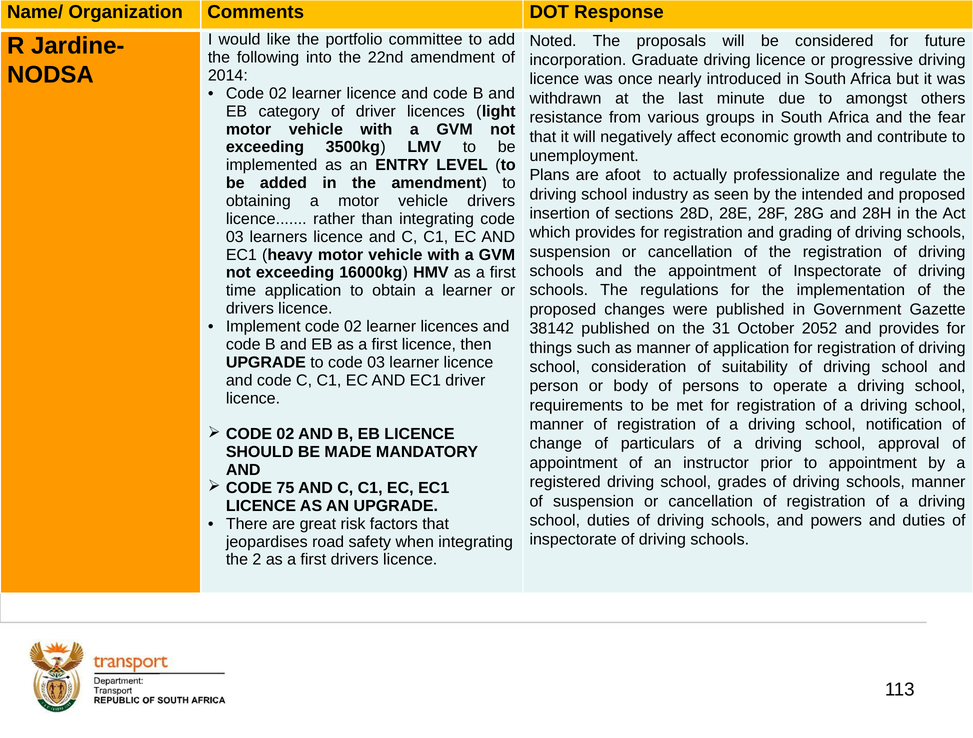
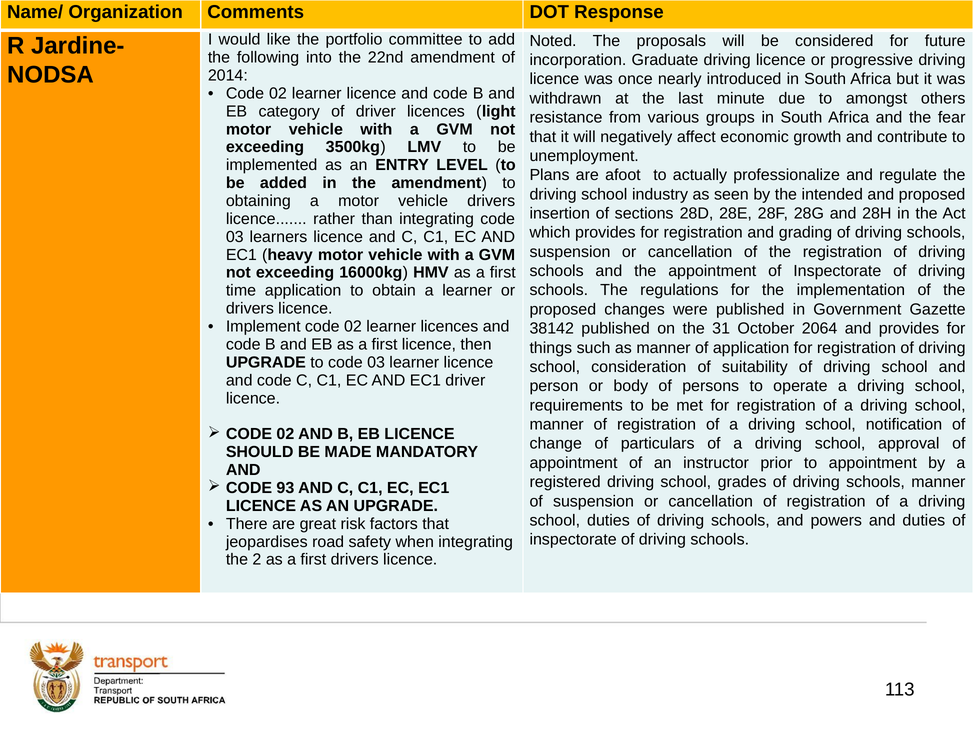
2052: 2052 -> 2064
75: 75 -> 93
